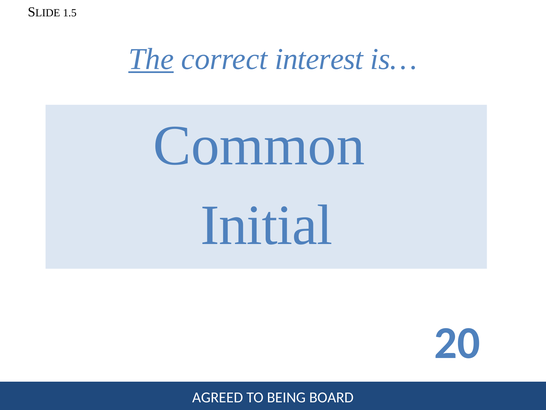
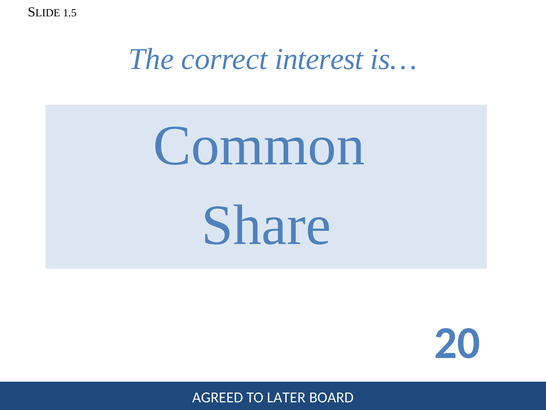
The underline: present -> none
Initial: Initial -> Share
BEING: BEING -> LATER
